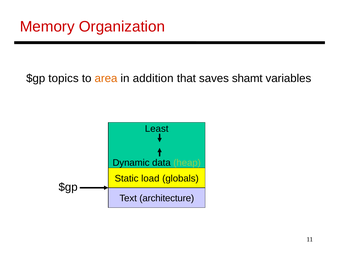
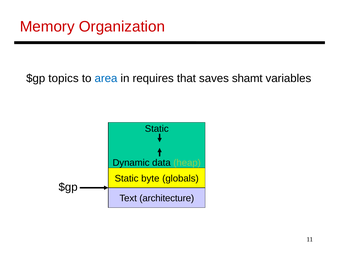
area colour: orange -> blue
addition: addition -> requires
Least at (157, 129): Least -> Static
load: load -> byte
